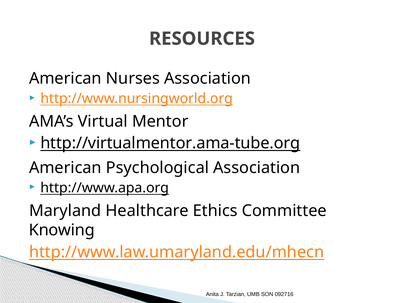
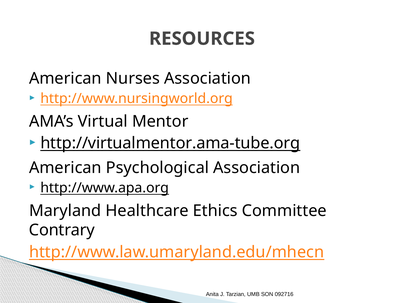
Knowing: Knowing -> Contrary
